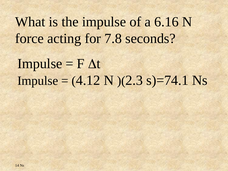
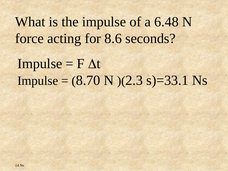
6.16: 6.16 -> 6.48
7.8: 7.8 -> 8.6
4.12: 4.12 -> 8.70
s)=74.1: s)=74.1 -> s)=33.1
